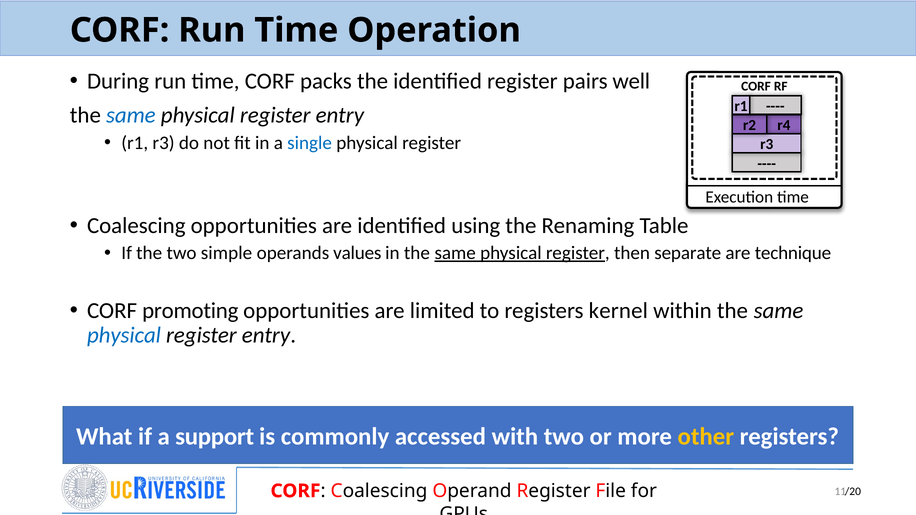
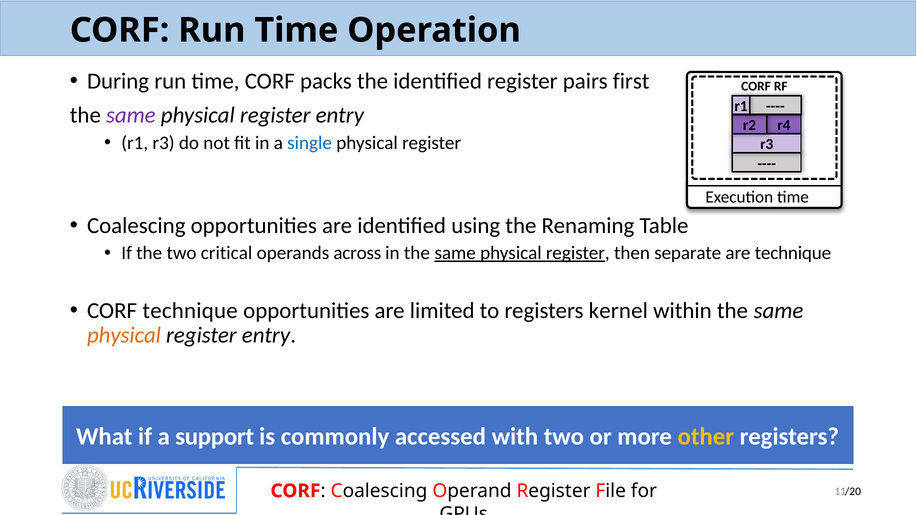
well: well -> first
same at (131, 115) colour: blue -> purple
simple: simple -> critical
values: values -> across
CORF promoting: promoting -> technique
physical at (124, 336) colour: blue -> orange
